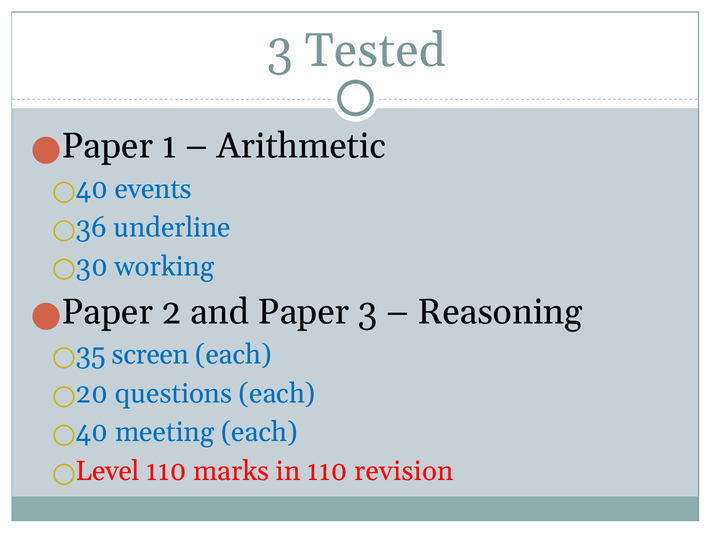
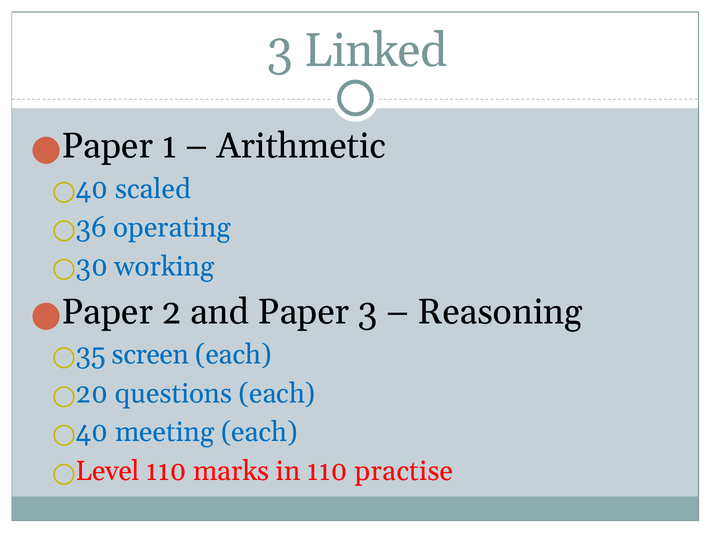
Tested: Tested -> Linked
events: events -> scaled
underline: underline -> operating
revision: revision -> practise
